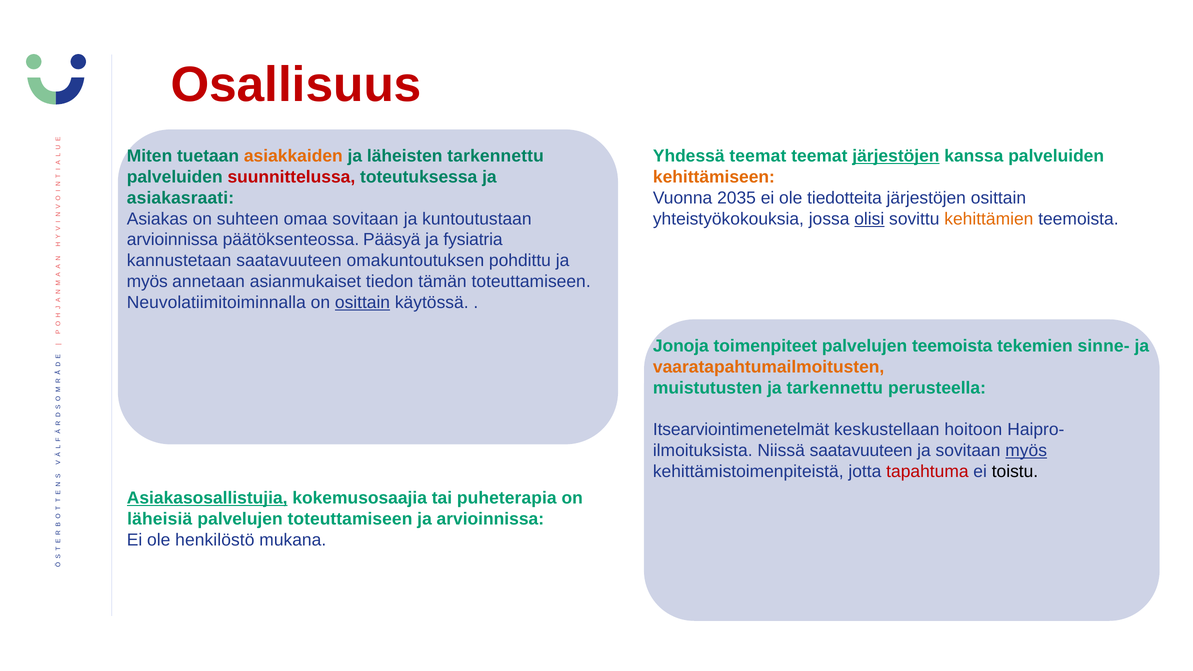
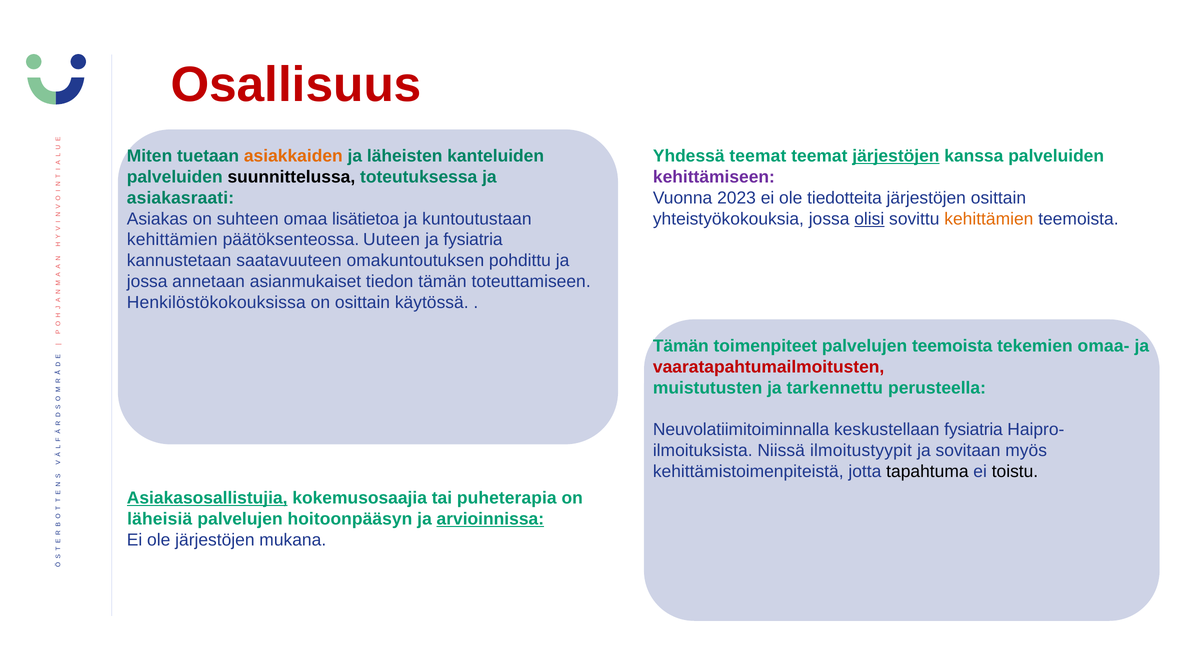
läheisten tarkennettu: tarkennettu -> kanteluiden
suunnittelussa colour: red -> black
kehittämiseen colour: orange -> purple
2035: 2035 -> 2023
omaa sovitaan: sovitaan -> lisätietoa
arvioinnissa at (172, 240): arvioinnissa -> kehittämien
Pääsyä: Pääsyä -> Uuteen
myös at (147, 281): myös -> jossa
Neuvolatiimitoiminnalla: Neuvolatiimitoiminnalla -> Henkilöstökokouksissa
osittain at (363, 302) underline: present -> none
Jonoja at (681, 346): Jonoja -> Tämän
sinne-: sinne- -> omaa-
vaaratapahtumailmoitusten colour: orange -> red
Itsearviointimenetelmät: Itsearviointimenetelmät -> Neuvolatiimitoiminnalla
keskustellaan hoitoon: hoitoon -> fysiatria
Niissä saatavuuteen: saatavuuteen -> ilmoitustyypit
myös at (1026, 451) underline: present -> none
tapahtuma colour: red -> black
palvelujen toteuttamiseen: toteuttamiseen -> hoitoonpääsyn
arvioinnissa at (490, 519) underline: none -> present
ole henkilöstö: henkilöstö -> järjestöjen
